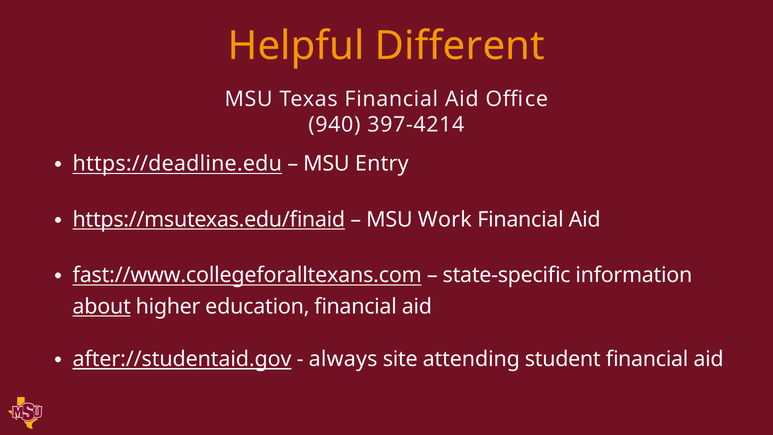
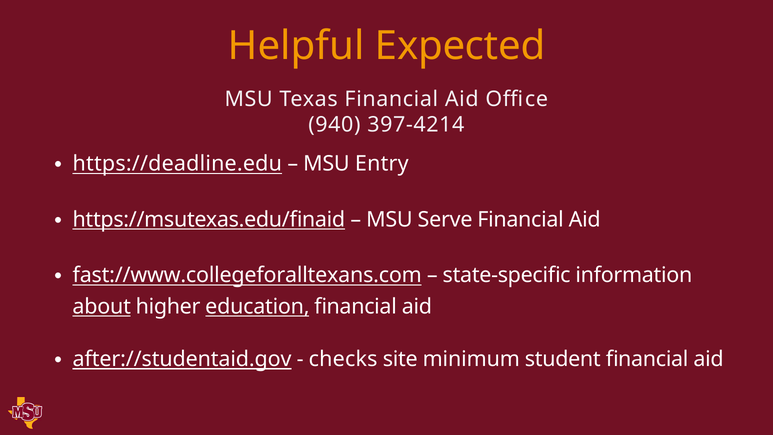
Different: Different -> Expected
Work: Work -> Serve
education underline: none -> present
always: always -> checks
attending: attending -> minimum
